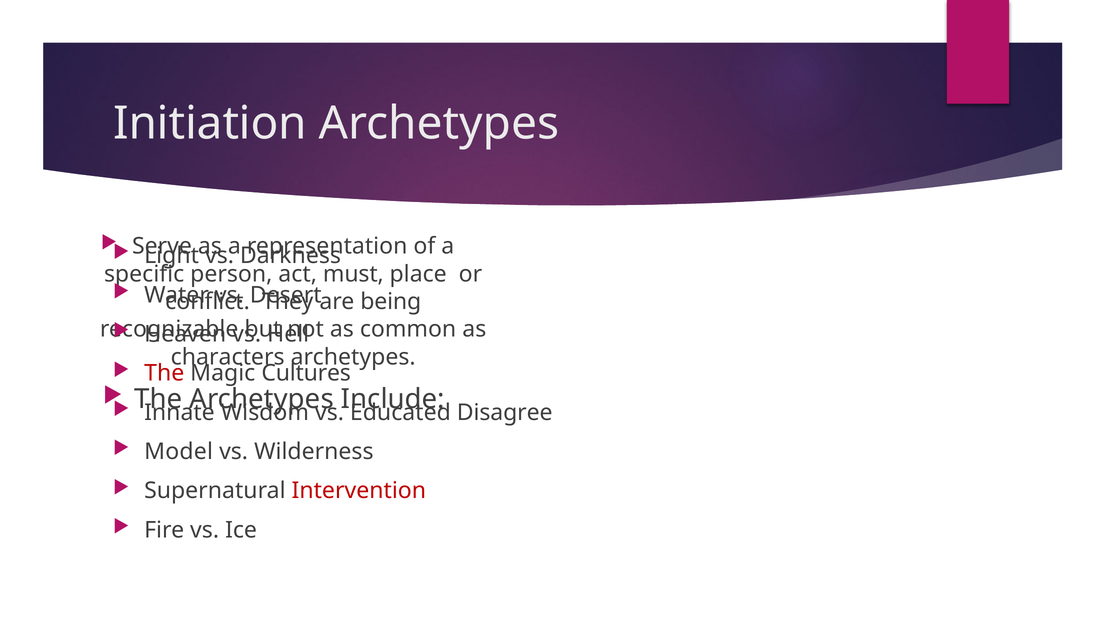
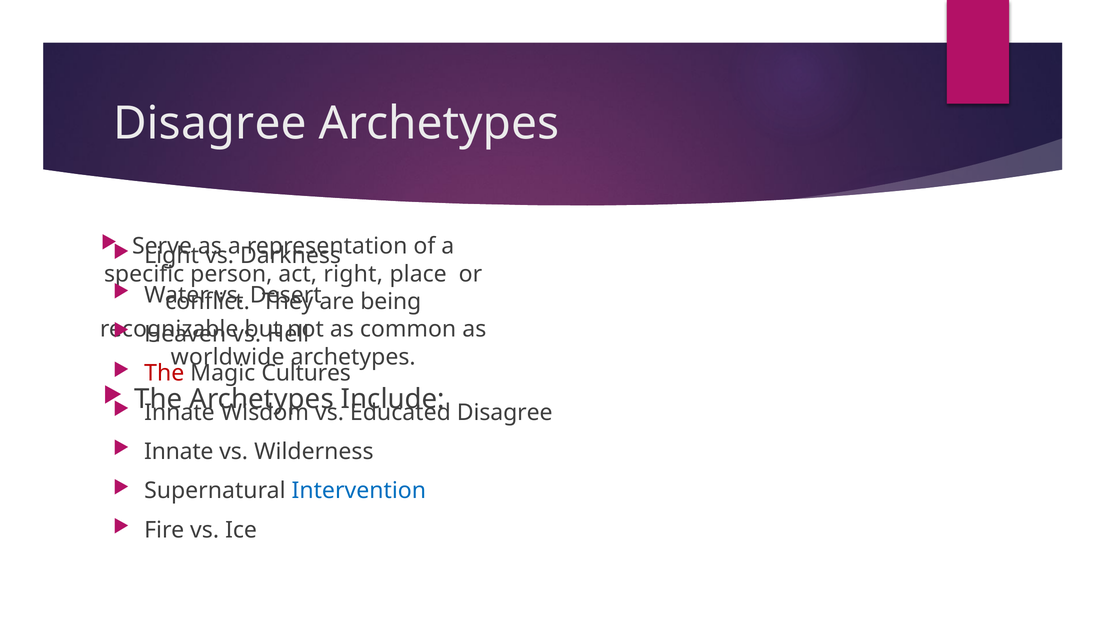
Initiation at (210, 124): Initiation -> Disagree
must: must -> right
characters: characters -> worldwide
Model at (179, 452): Model -> Innate
Intervention colour: red -> blue
